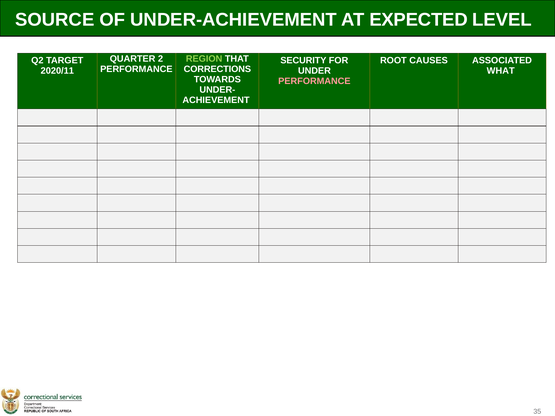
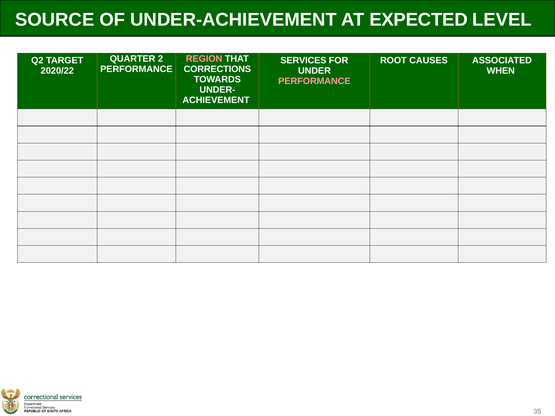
REGION colour: light green -> pink
SECURITY: SECURITY -> SERVICES
2020/11: 2020/11 -> 2020/22
WHAT: WHAT -> WHEN
